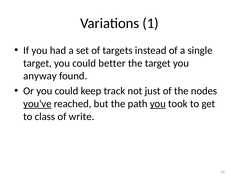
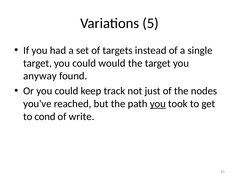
1: 1 -> 5
better: better -> would
you've underline: present -> none
class: class -> cond
